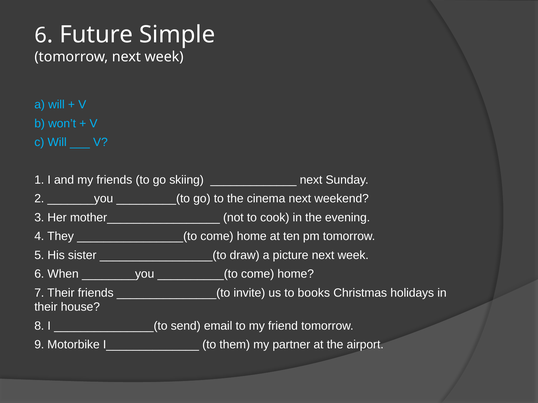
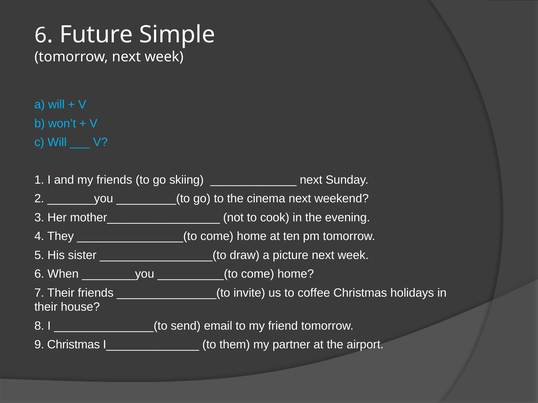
books: books -> coffee
9 Motorbike: Motorbike -> Christmas
